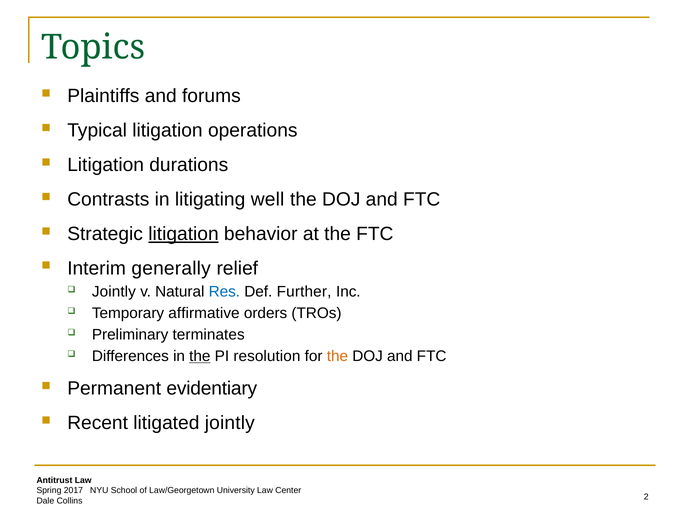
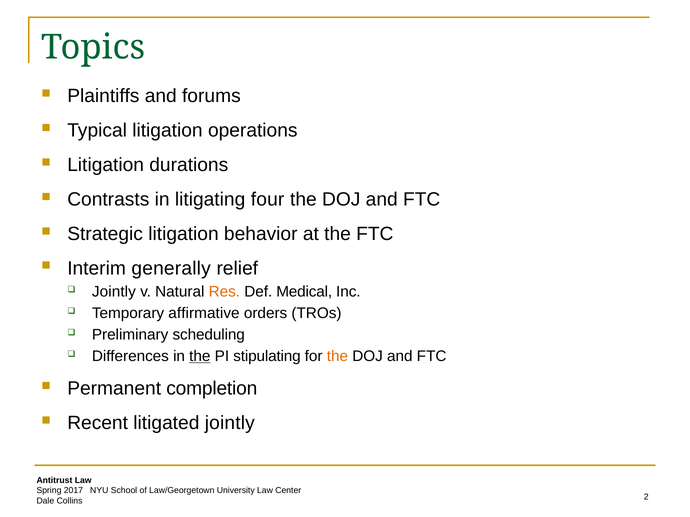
well: well -> four
litigation at (183, 234) underline: present -> none
Res colour: blue -> orange
Further: Further -> Medical
terminates: terminates -> scheduling
resolution: resolution -> stipulating
evidentiary: evidentiary -> completion
